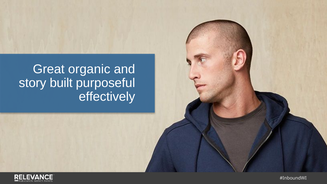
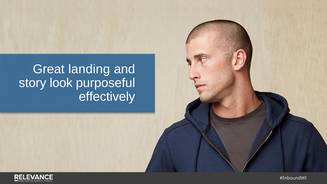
organic: organic -> landing
built: built -> look
